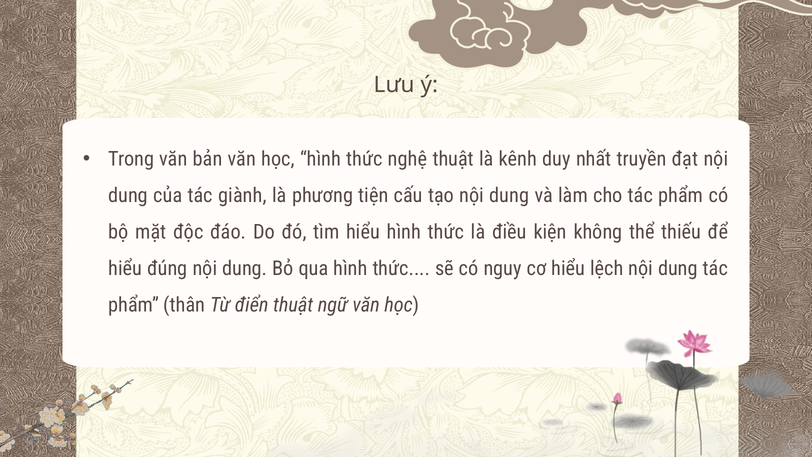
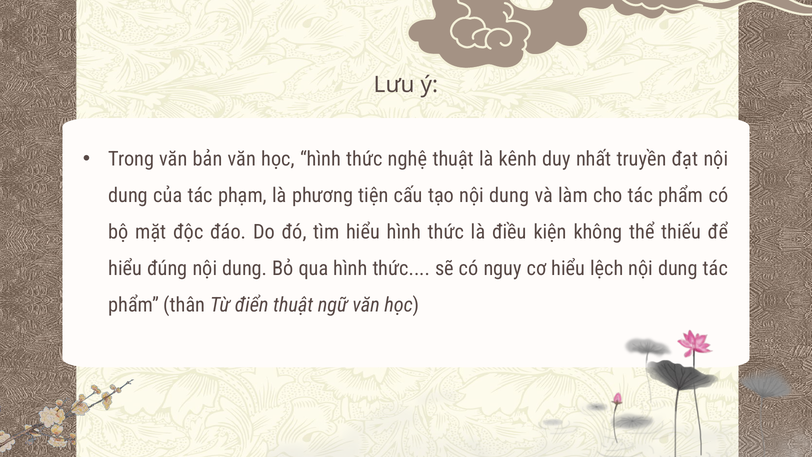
giành: giành -> phạm
